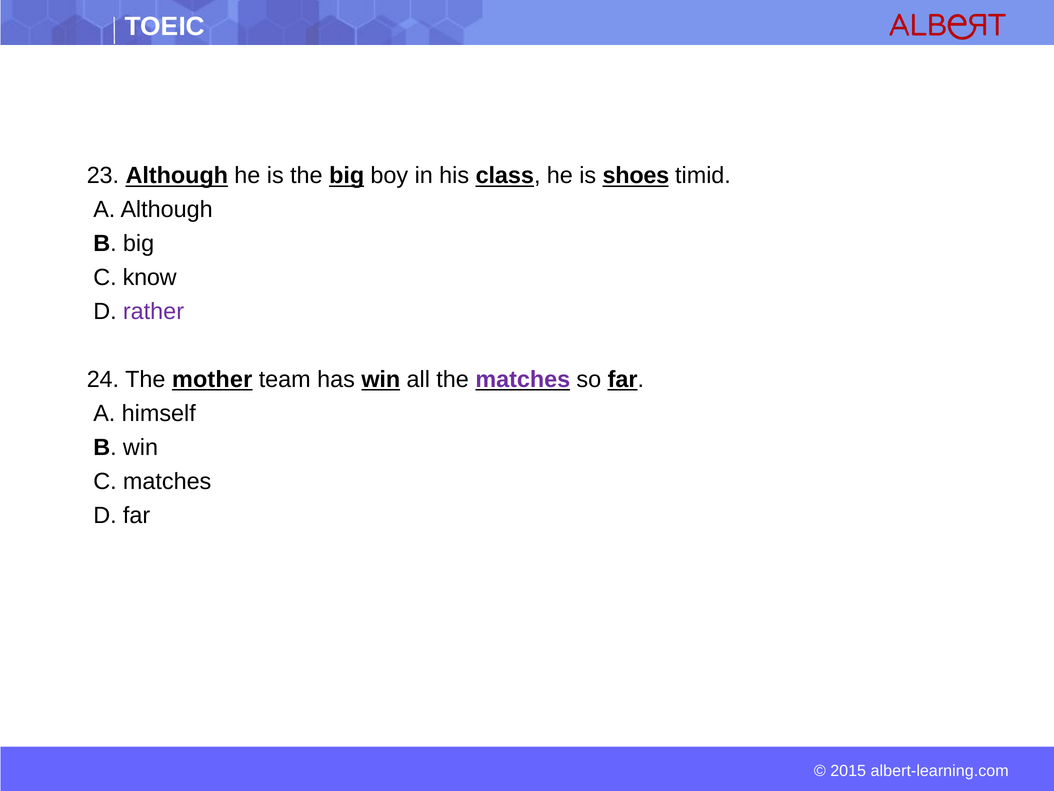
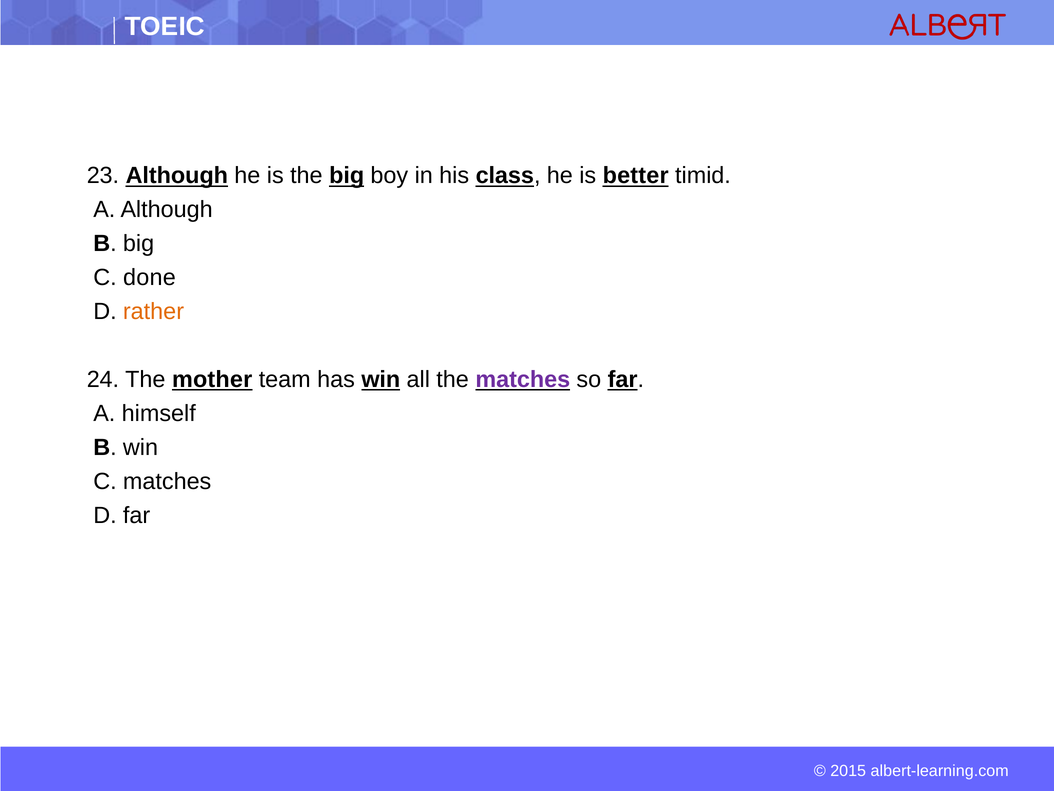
shoes: shoes -> better
know: know -> done
rather colour: purple -> orange
